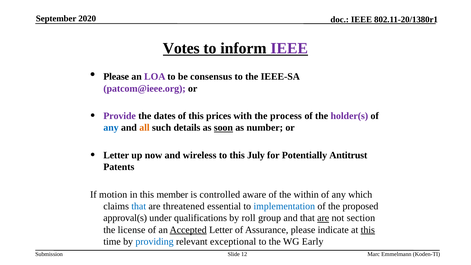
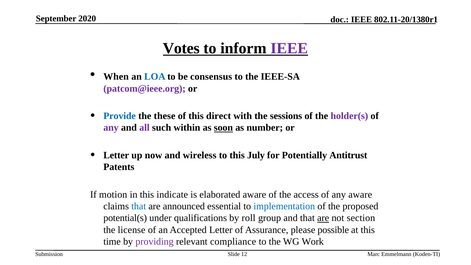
Please at (116, 77): Please -> When
LOA colour: purple -> blue
Provide colour: purple -> blue
dates: dates -> these
prices: prices -> direct
process: process -> sessions
any at (111, 128) colour: blue -> purple
all colour: orange -> purple
details: details -> within
member: member -> indicate
controlled: controlled -> elaborated
within: within -> access
any which: which -> aware
threatened: threatened -> announced
approval(s: approval(s -> potential(s
Accepted underline: present -> none
indicate: indicate -> possible
this at (368, 230) underline: present -> none
providing colour: blue -> purple
exceptional: exceptional -> compliance
Early: Early -> Work
